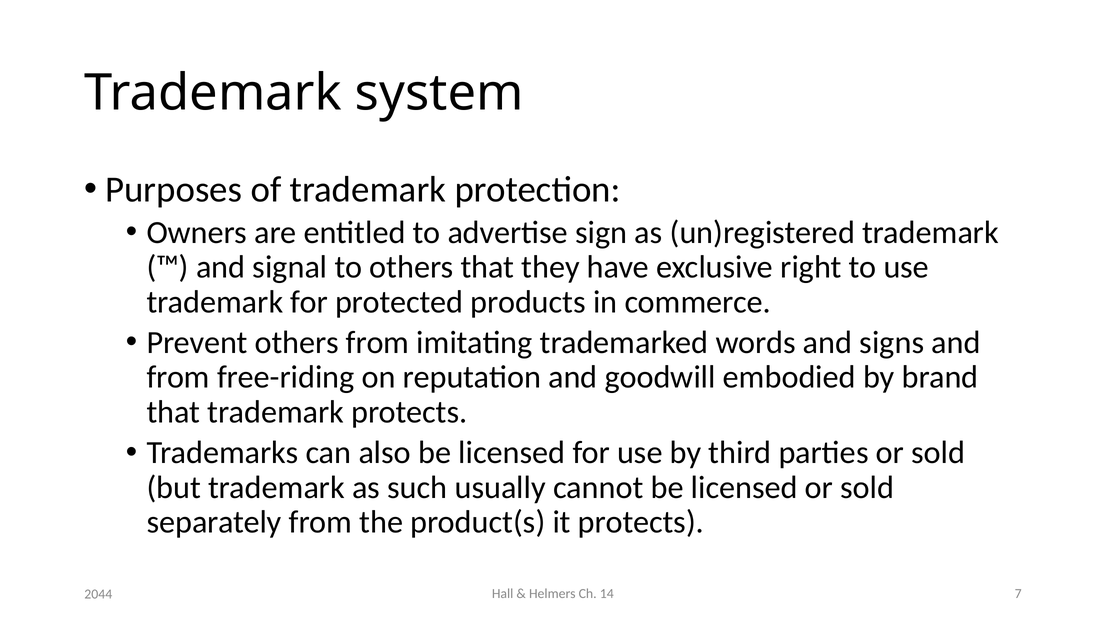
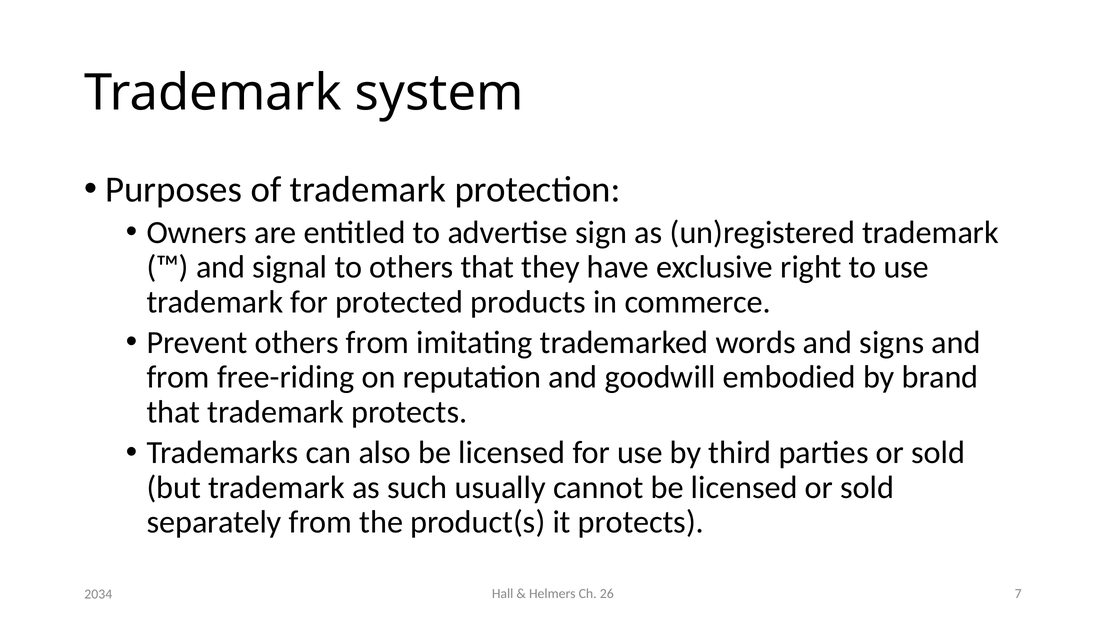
14: 14 -> 26
2044: 2044 -> 2034
